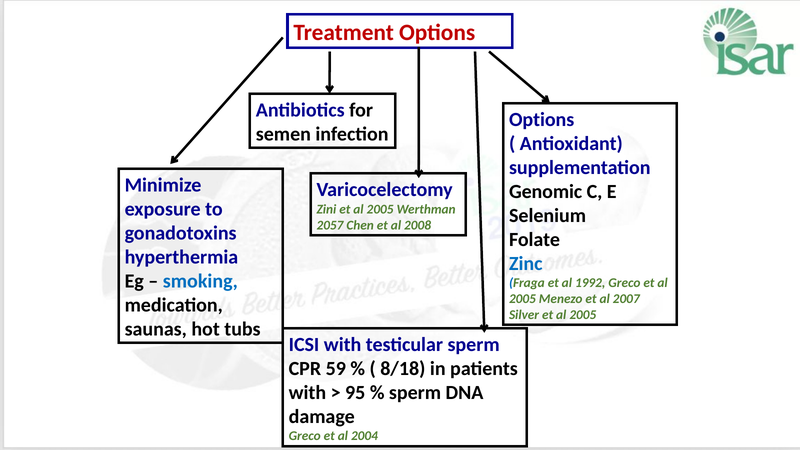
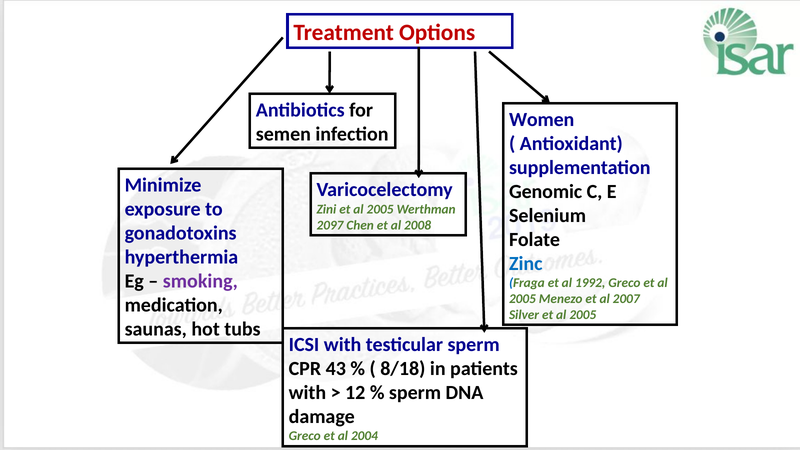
Options at (542, 119): Options -> Women
2057: 2057 -> 2097
smoking colour: blue -> purple
59: 59 -> 43
95: 95 -> 12
